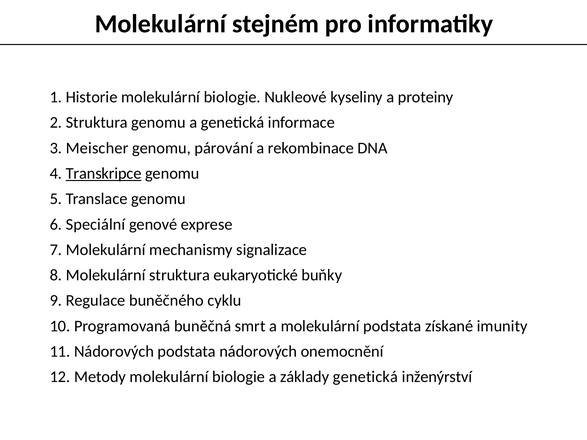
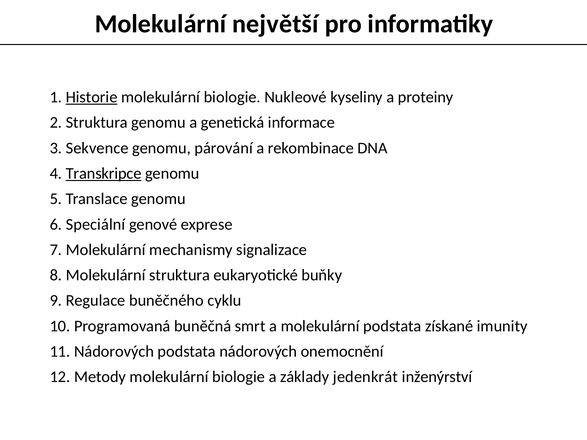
stejném: stejném -> největší
Historie underline: none -> present
Meischer: Meischer -> Sekvence
základy genetická: genetická -> jedenkrát
